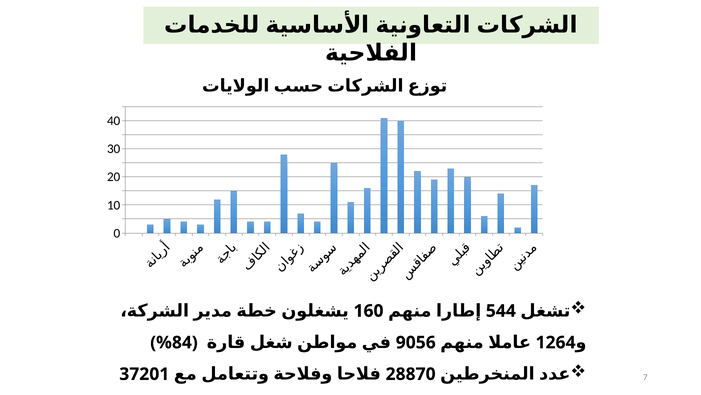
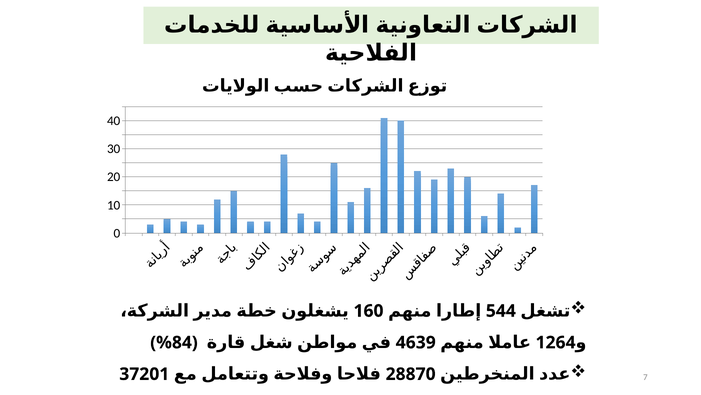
9056: 9056 -> 4639
